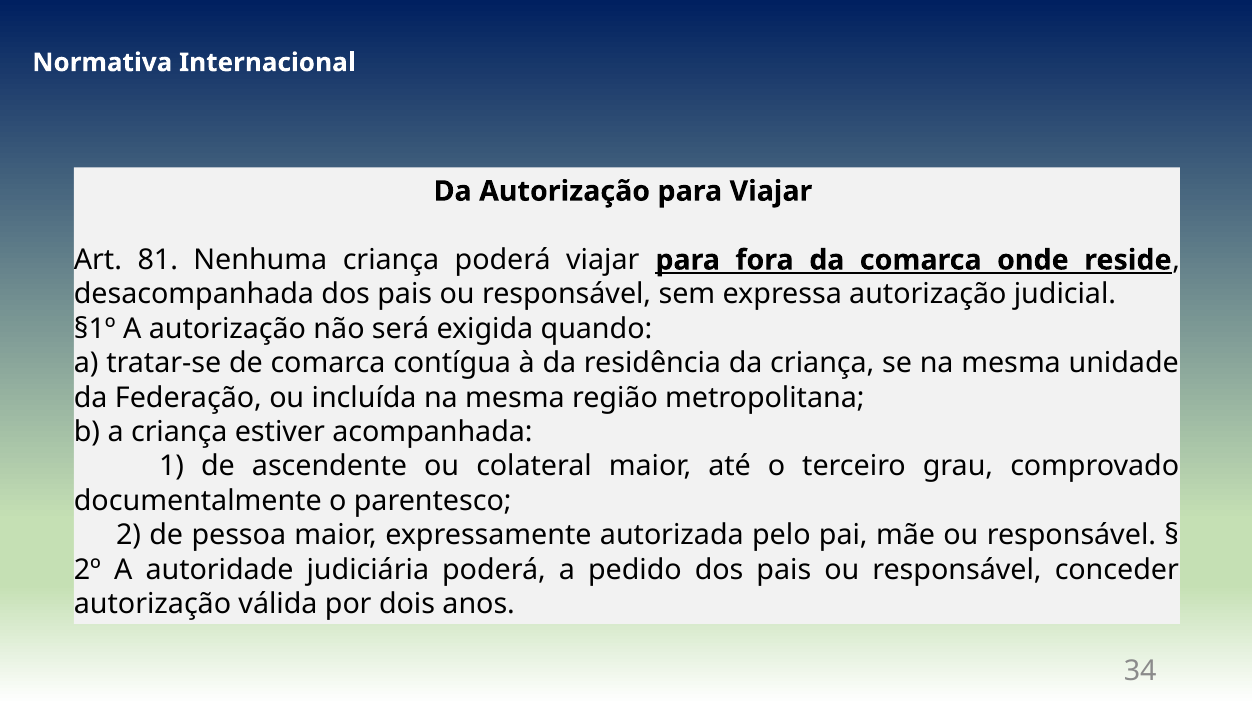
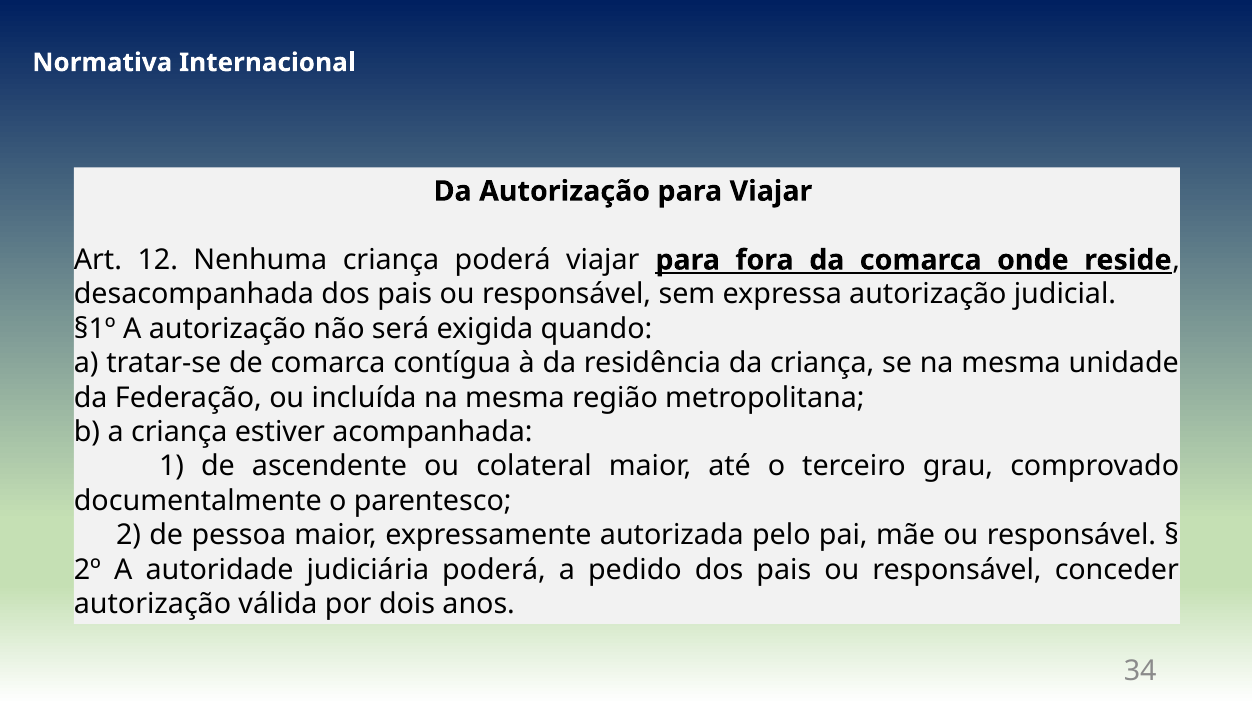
81: 81 -> 12
